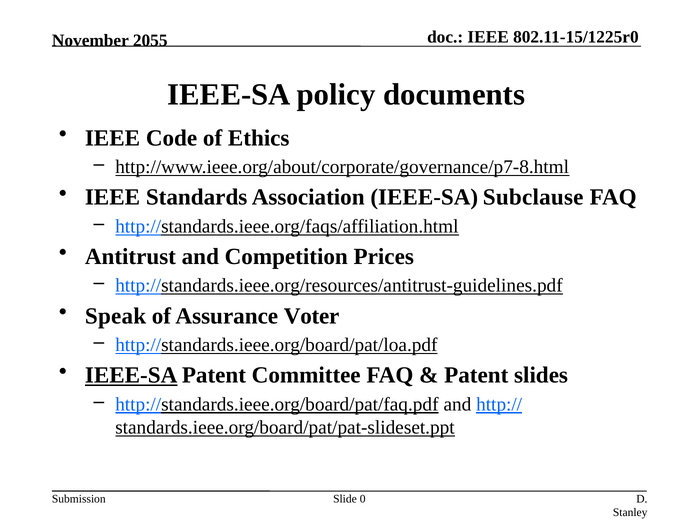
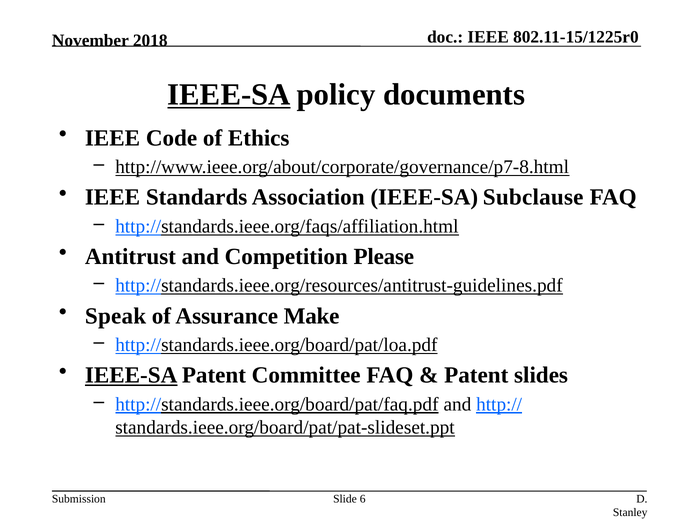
2055: 2055 -> 2018
IEEE-SA at (229, 95) underline: none -> present
Prices: Prices -> Please
Voter: Voter -> Make
0: 0 -> 6
